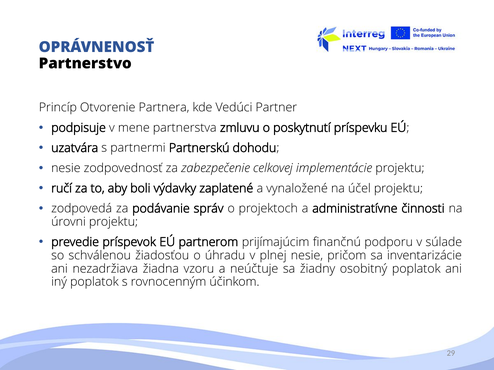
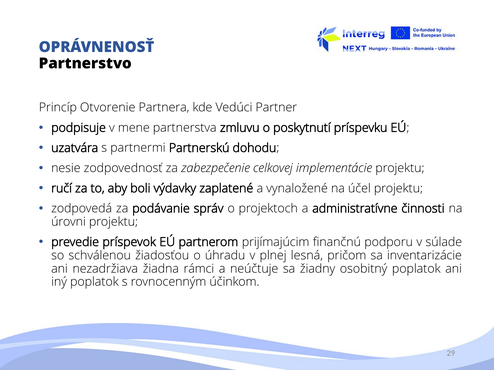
plnej nesie: nesie -> lesná
vzoru: vzoru -> rámci
